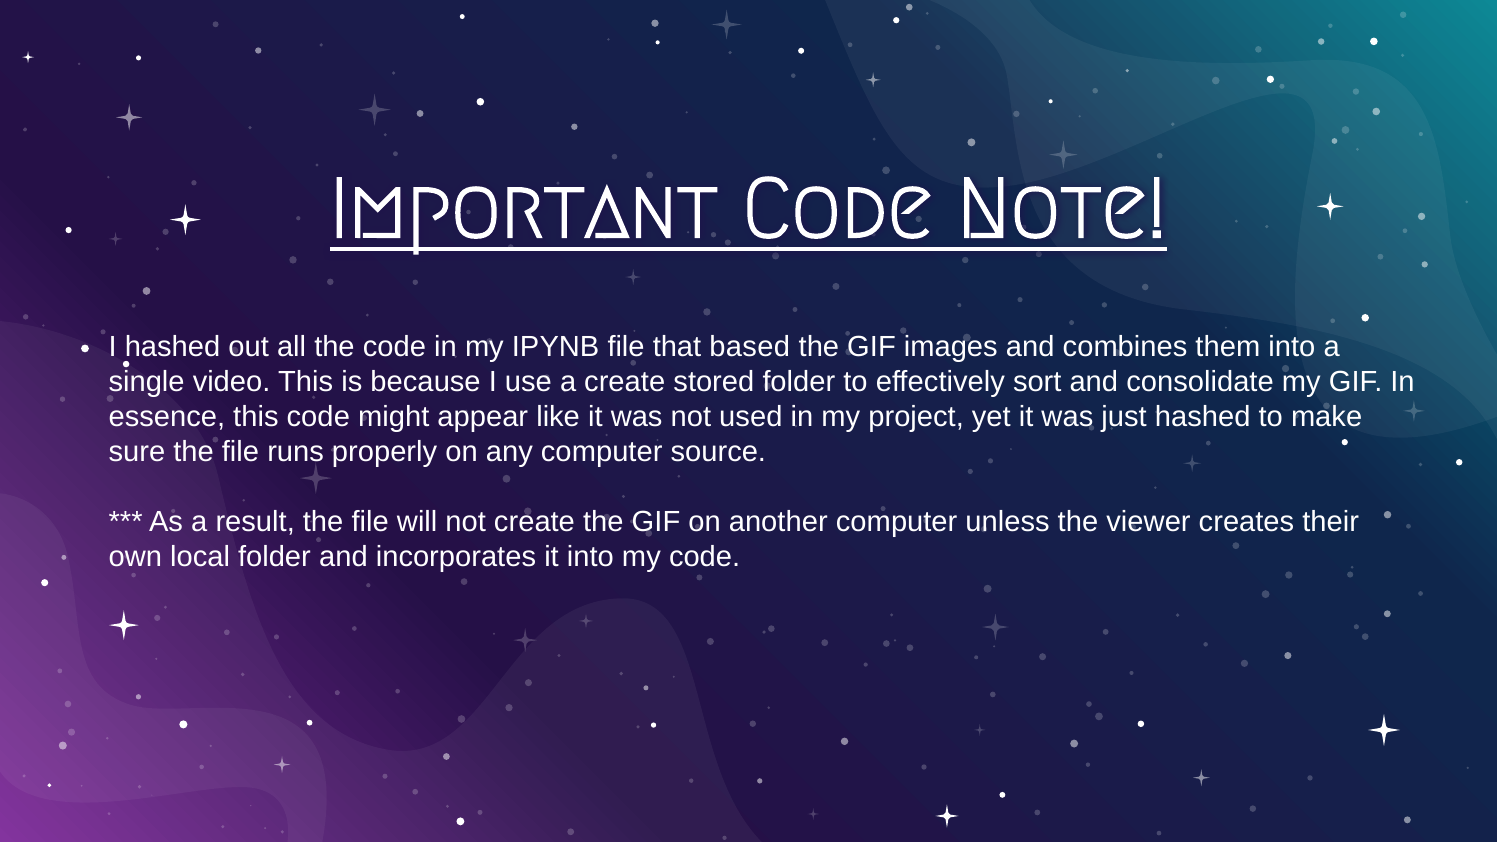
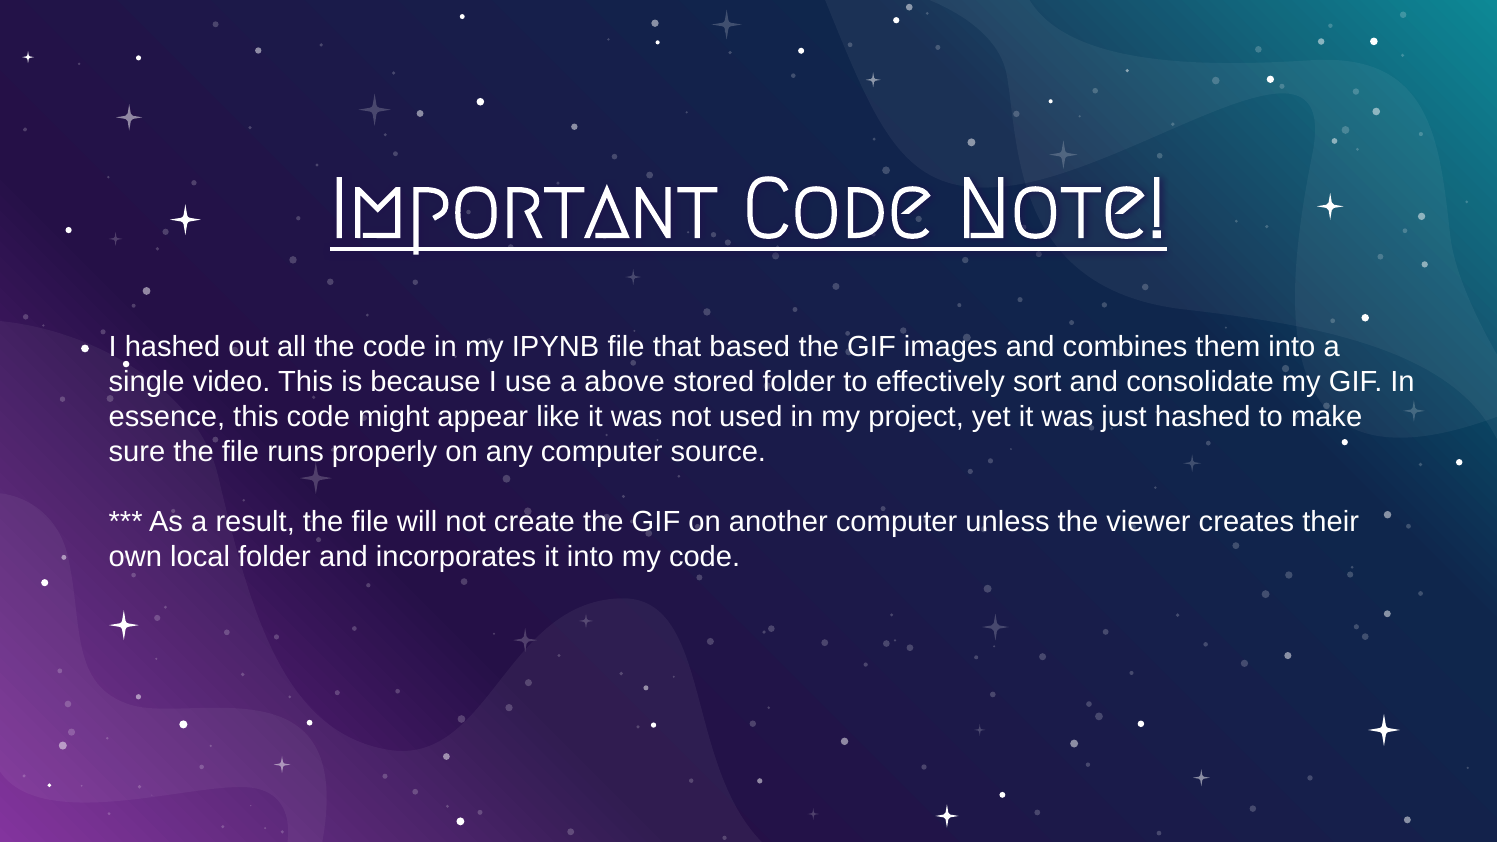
a create: create -> above
